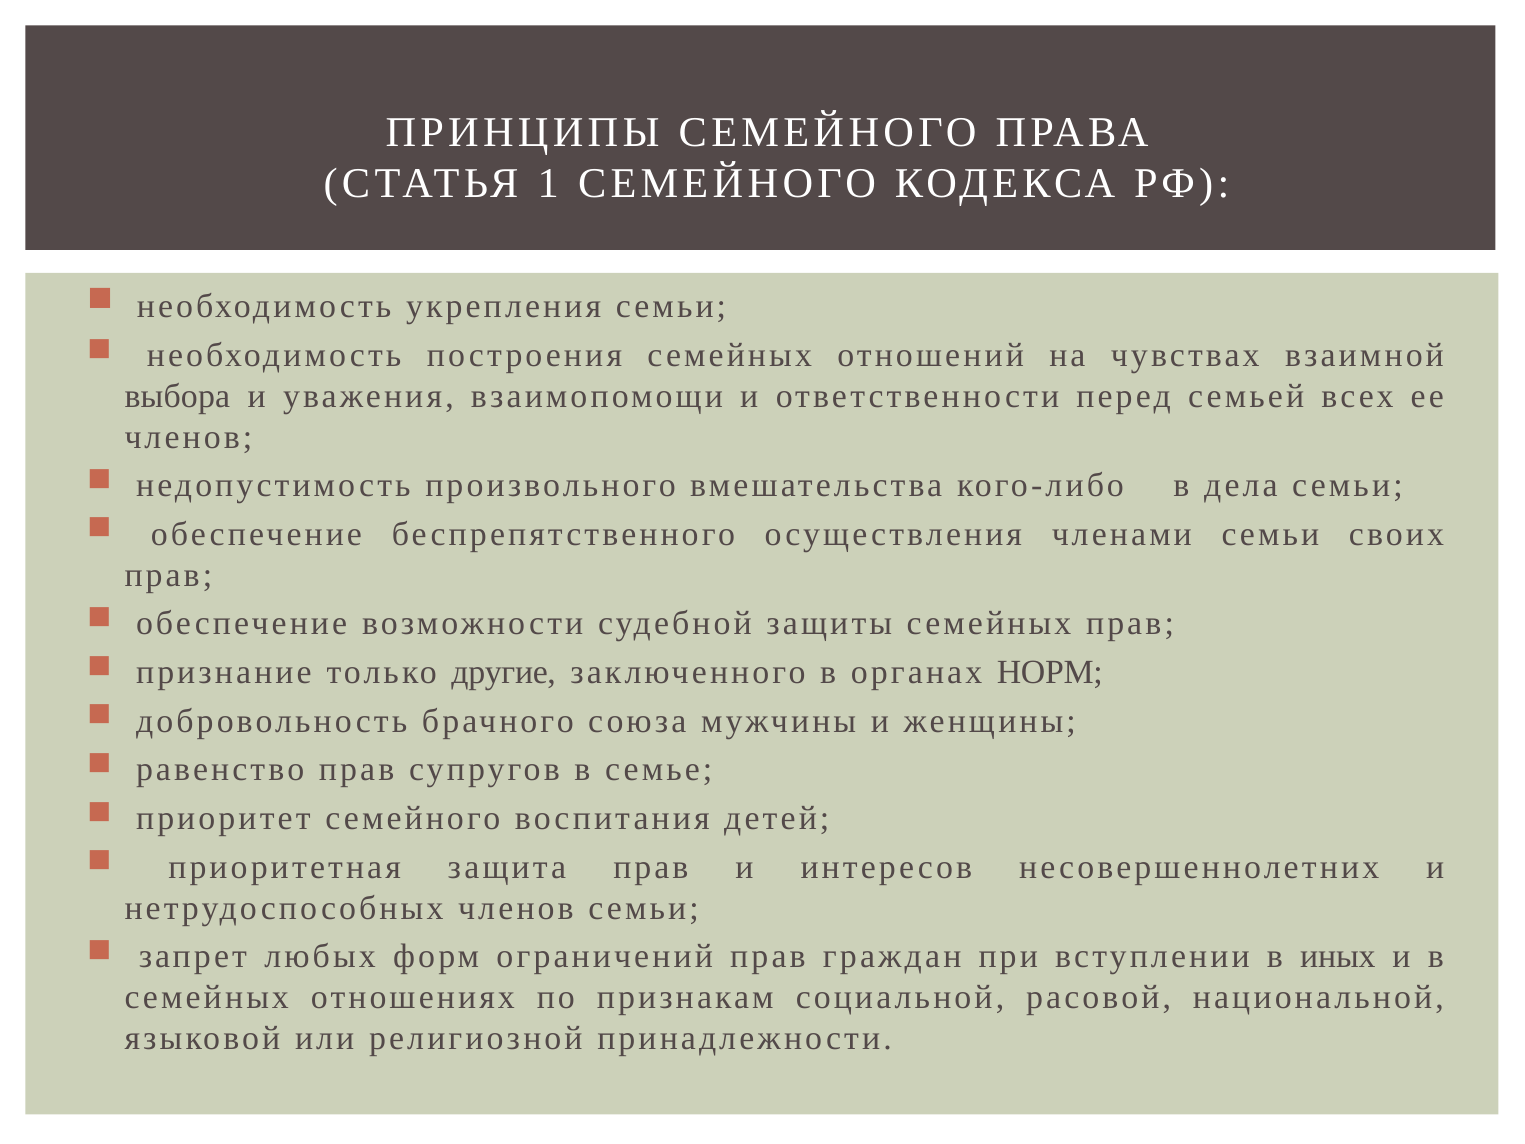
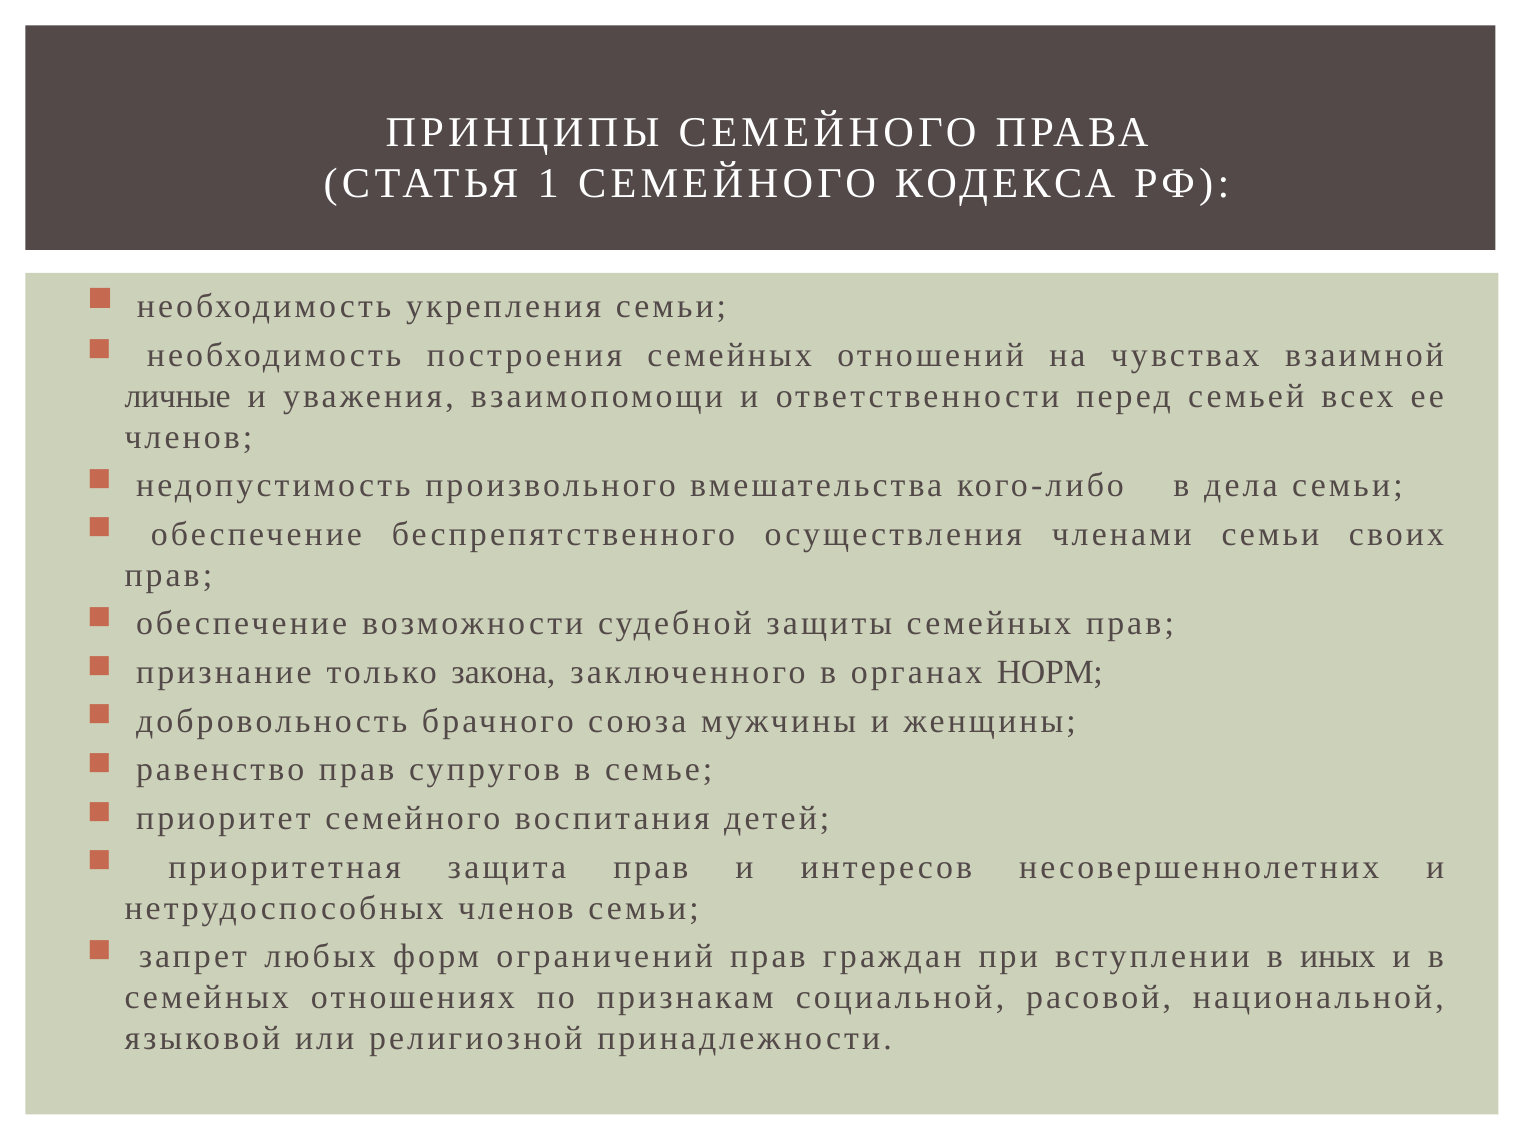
выбора: выбора -> личные
другие: другие -> закона
